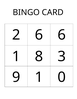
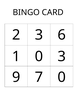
2 6: 6 -> 3
1 8: 8 -> 0
9 1: 1 -> 7
